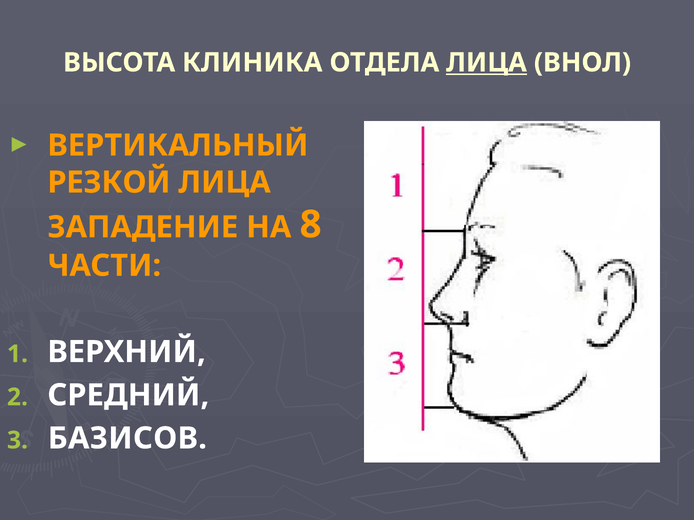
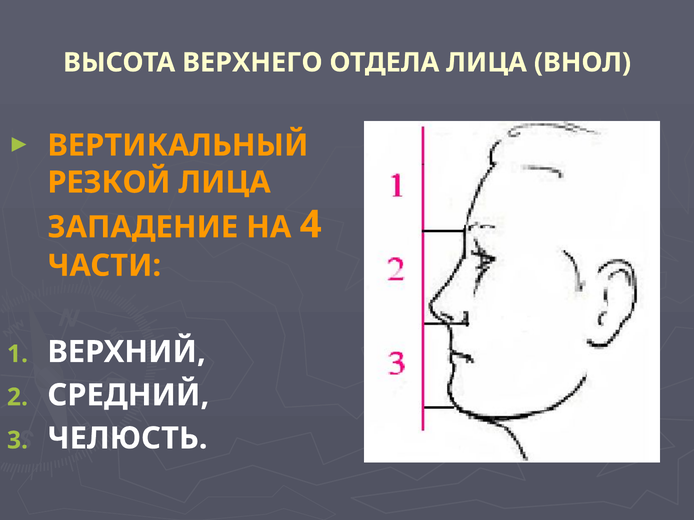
КЛИНИКА: КЛИНИКА -> ВЕРХНЕГО
ЛИЦА at (486, 63) underline: present -> none
8: 8 -> 4
БАЗИСОВ: БАЗИСОВ -> ЧЕЛЮСТЬ
